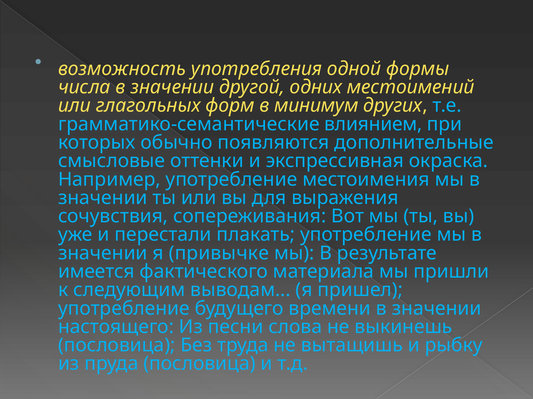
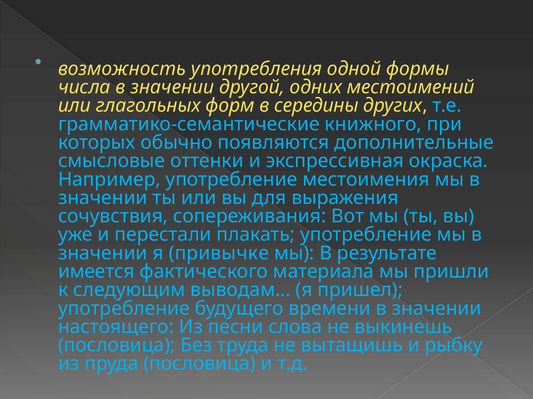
минимум: минимум -> середины
влиянием: влиянием -> книжного
